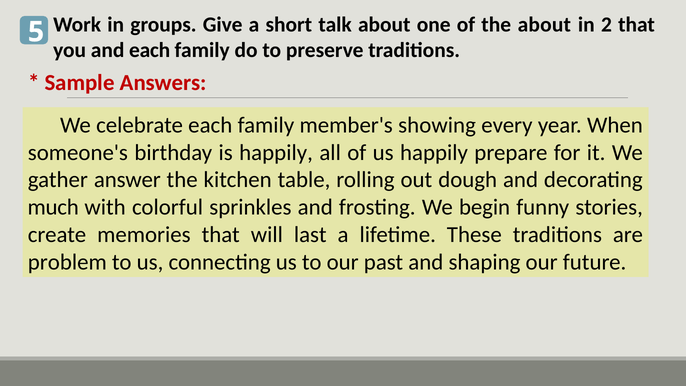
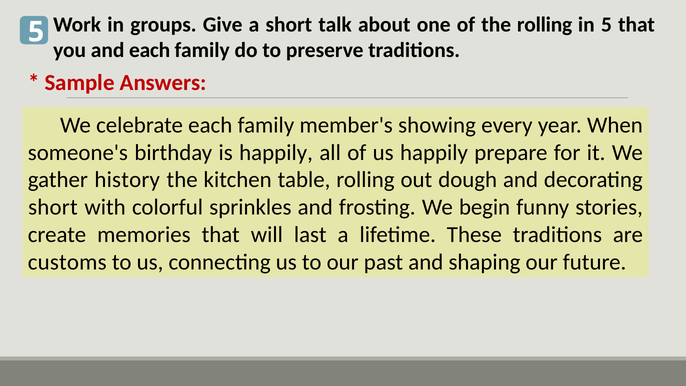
the about: about -> rolling
in 2: 2 -> 5
answer: answer -> history
much at (53, 207): much -> short
problem: problem -> customs
